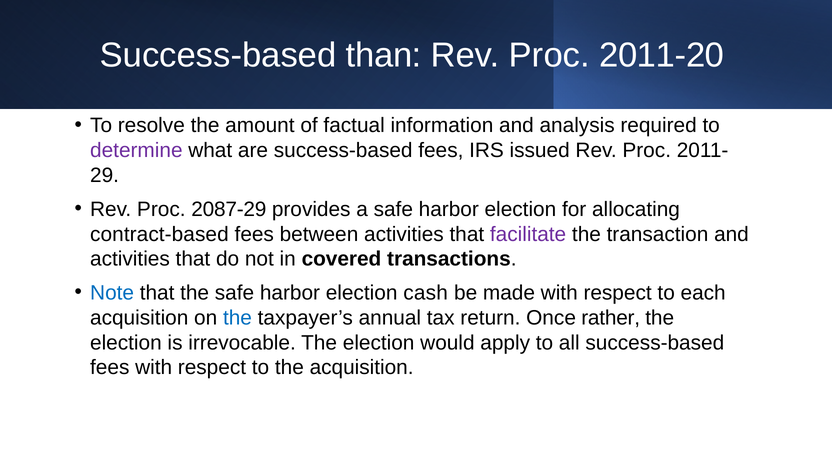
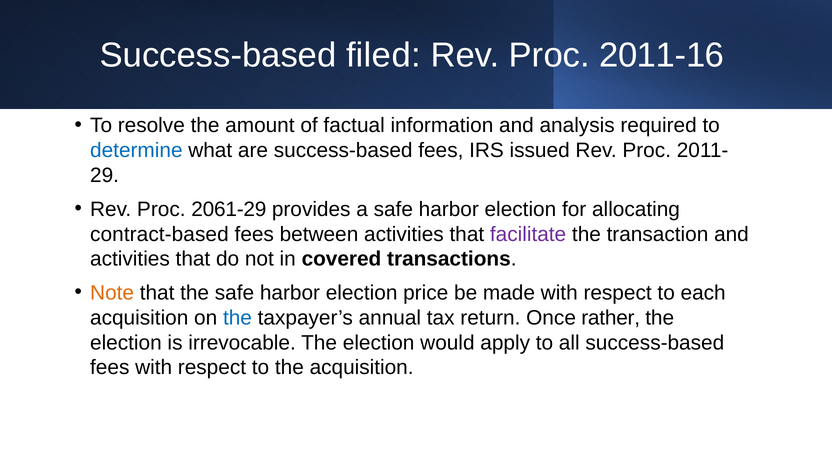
than: than -> filed
2011-20: 2011-20 -> 2011-16
determine colour: purple -> blue
2087-29: 2087-29 -> 2061-29
Note colour: blue -> orange
cash: cash -> price
